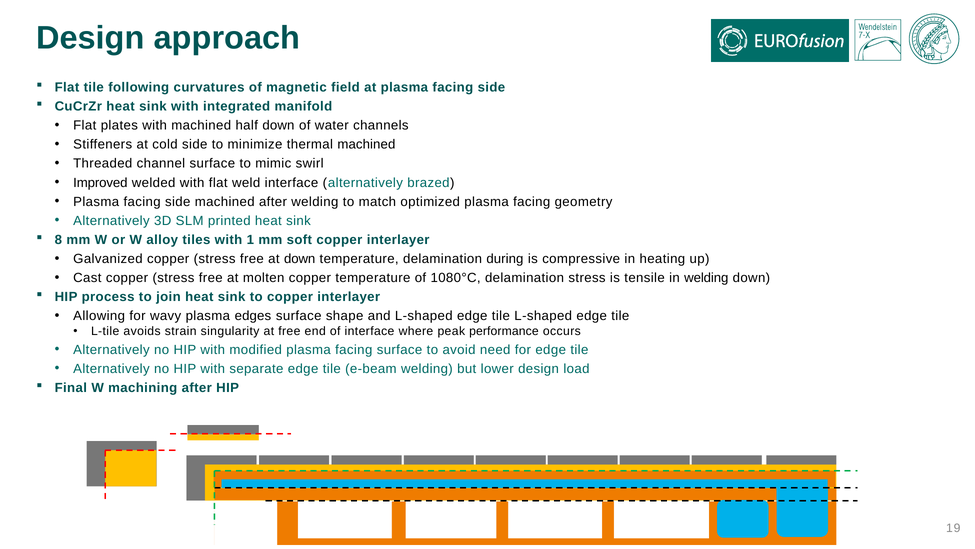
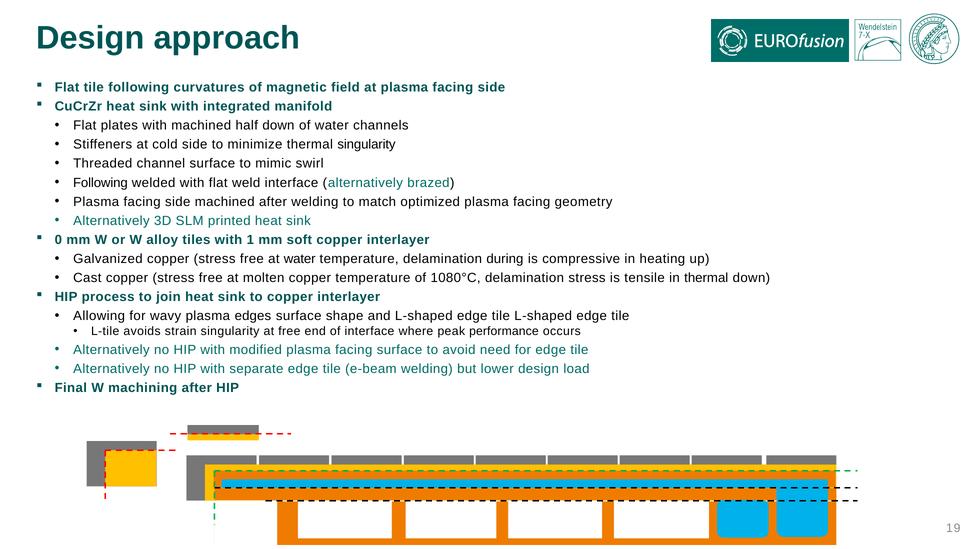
thermal machined: machined -> singularity
Improved at (100, 182): Improved -> Following
8: 8 -> 0
at down: down -> water
in welding: welding -> thermal
